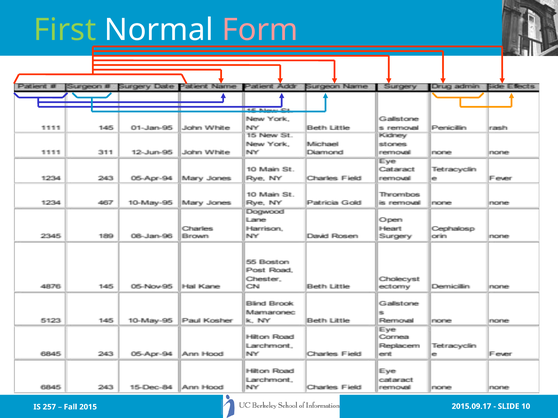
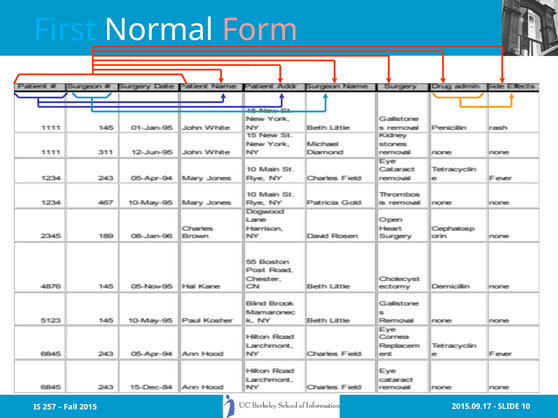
First colour: light green -> light blue
